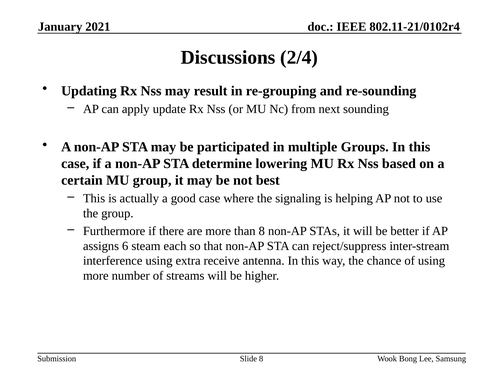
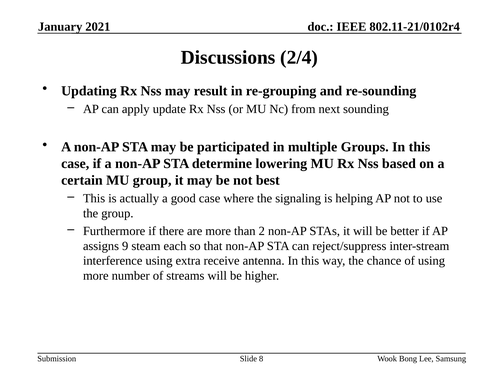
than 8: 8 -> 2
6: 6 -> 9
